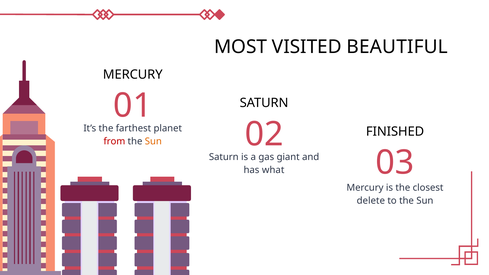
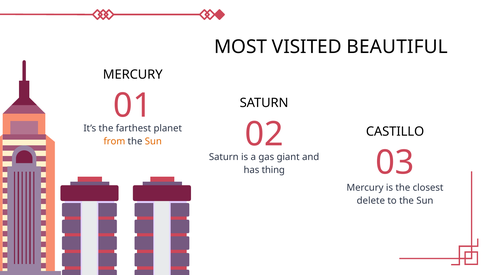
FINISHED: FINISHED -> CASTILLO
from colour: red -> orange
what: what -> thing
